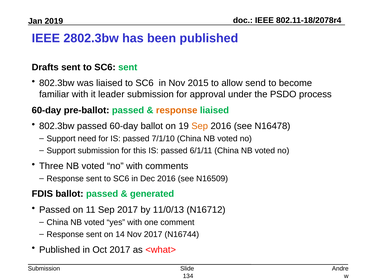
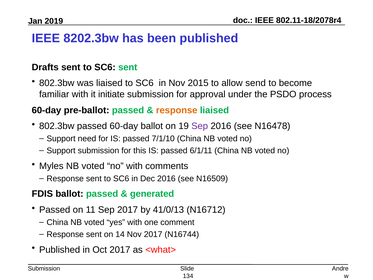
2802.3bw: 2802.3bw -> 8202.3bw
leader: leader -> initiate
Sep at (200, 126) colour: orange -> purple
Three at (51, 166): Three -> Myles
11/0/13: 11/0/13 -> 41/0/13
